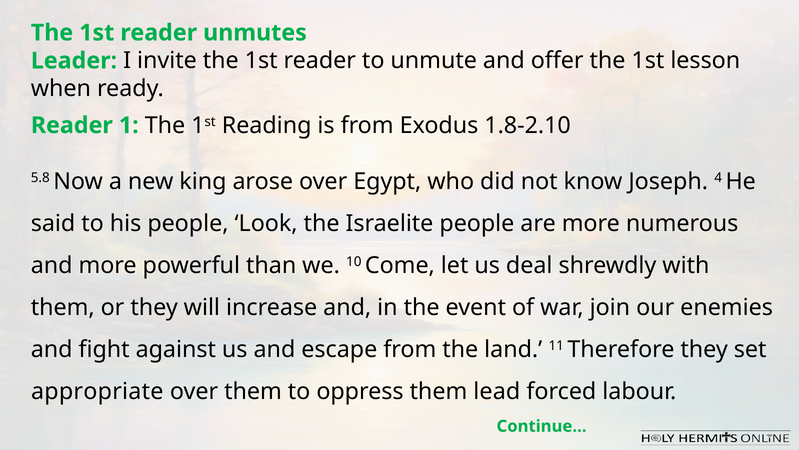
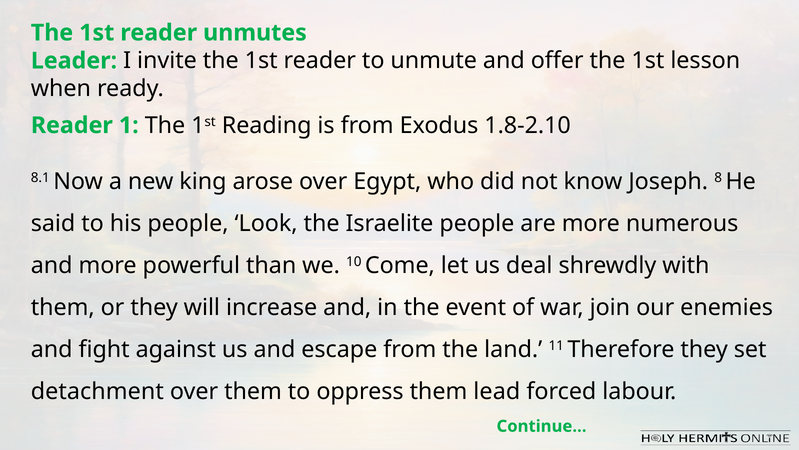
5.8: 5.8 -> 8.1
4: 4 -> 8
appropriate: appropriate -> detachment
